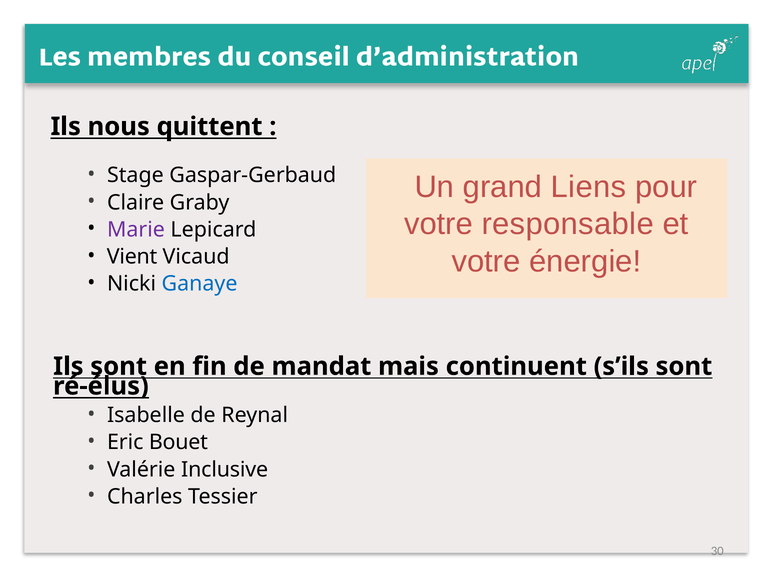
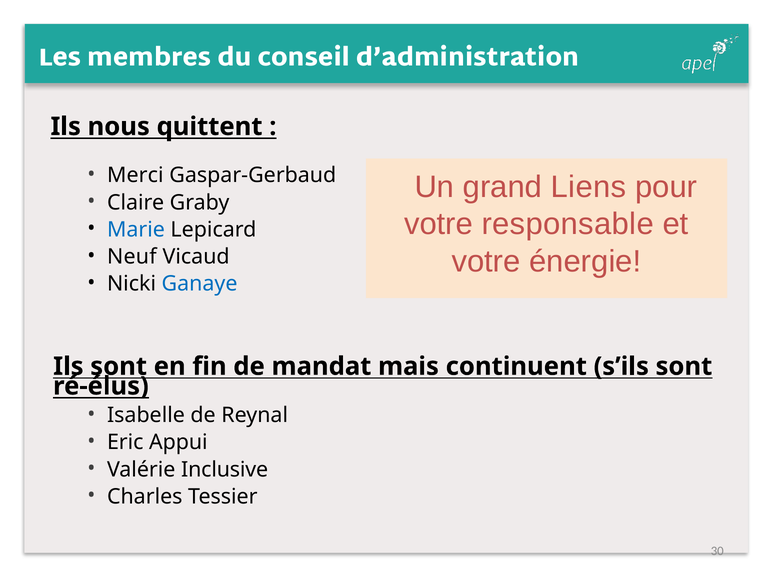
Stage: Stage -> Merci
Marie colour: purple -> blue
Vient: Vient -> Neuf
Bouet: Bouet -> Appui
